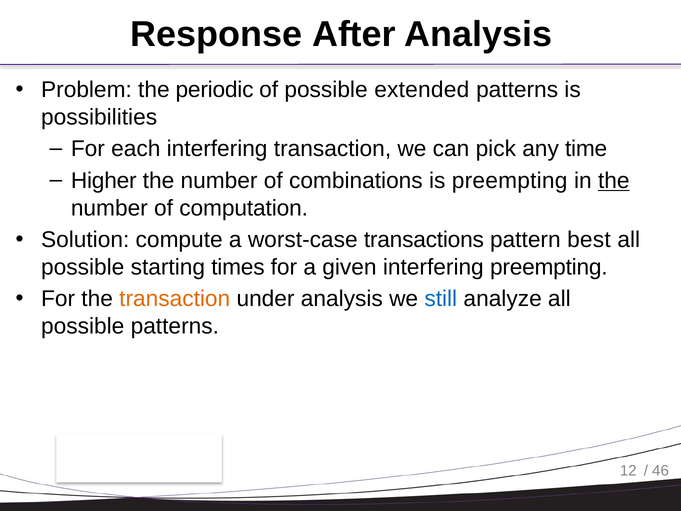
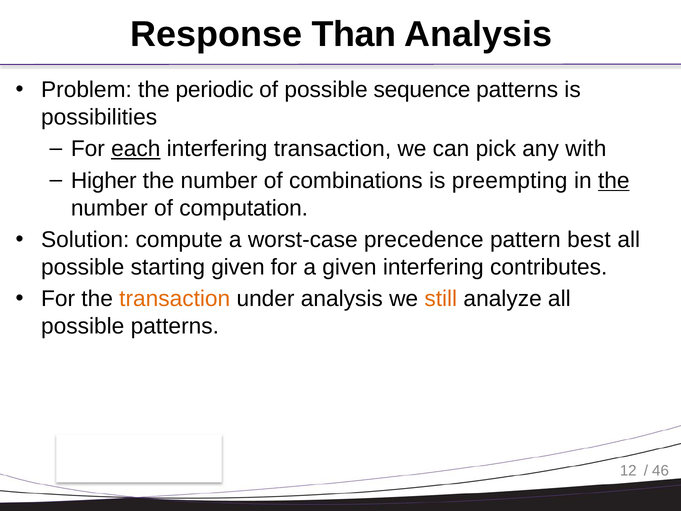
After: After -> Than
extended: extended -> sequence
each underline: none -> present
time: time -> with
transactions: transactions -> precedence
starting times: times -> given
interfering preempting: preempting -> contributes
still colour: blue -> orange
